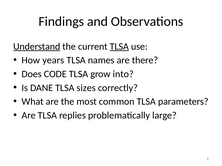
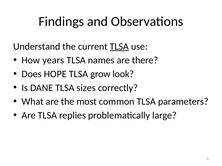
Understand underline: present -> none
CODE: CODE -> HOPE
into: into -> look
